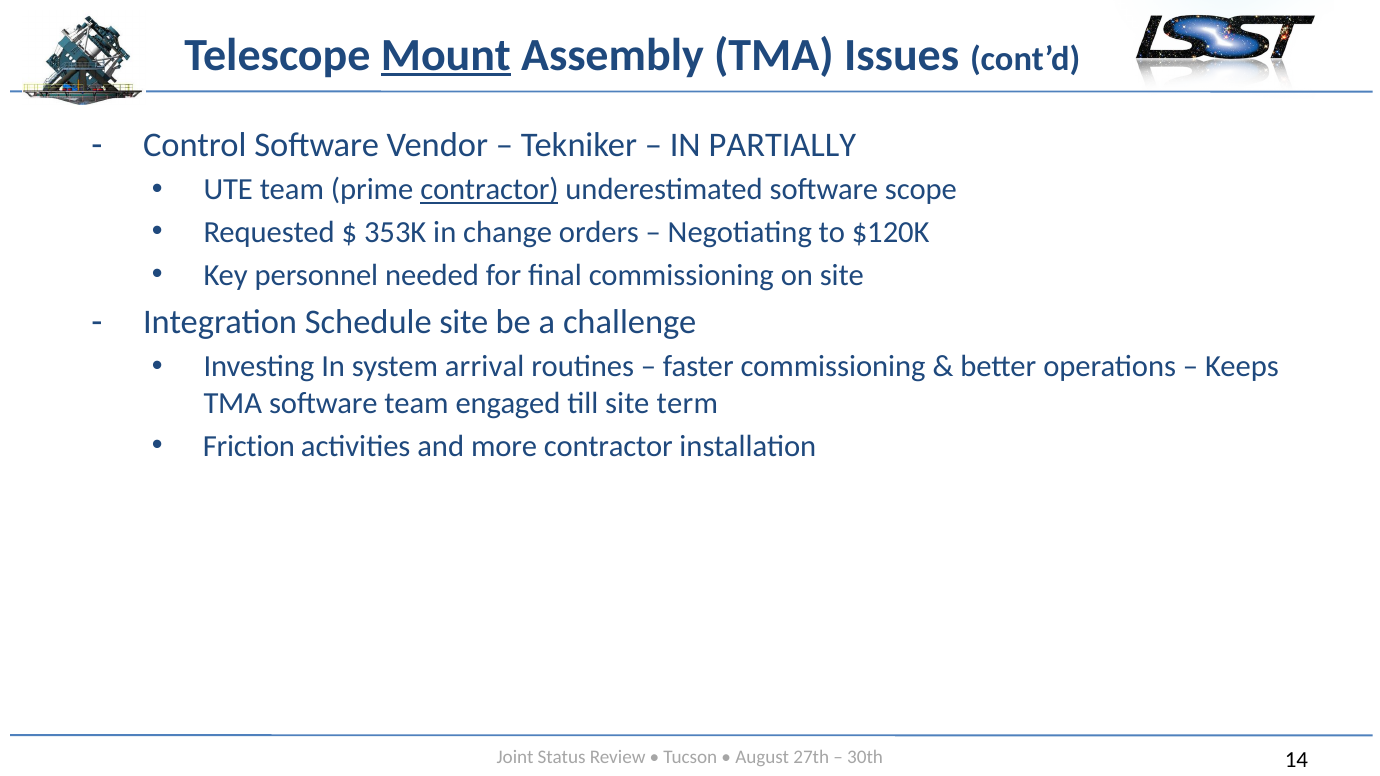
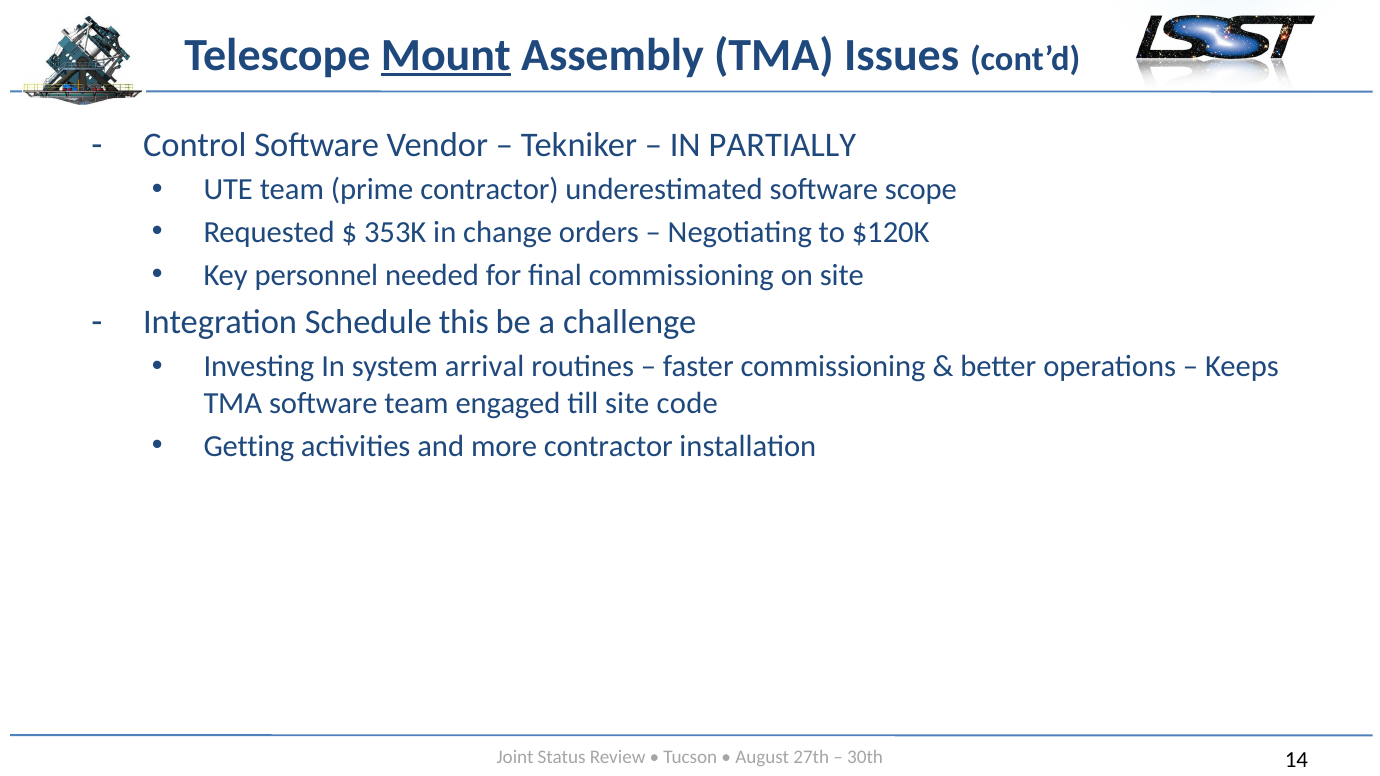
contractor at (489, 190) underline: present -> none
Schedule site: site -> this
term: term -> code
Friction: Friction -> Getting
